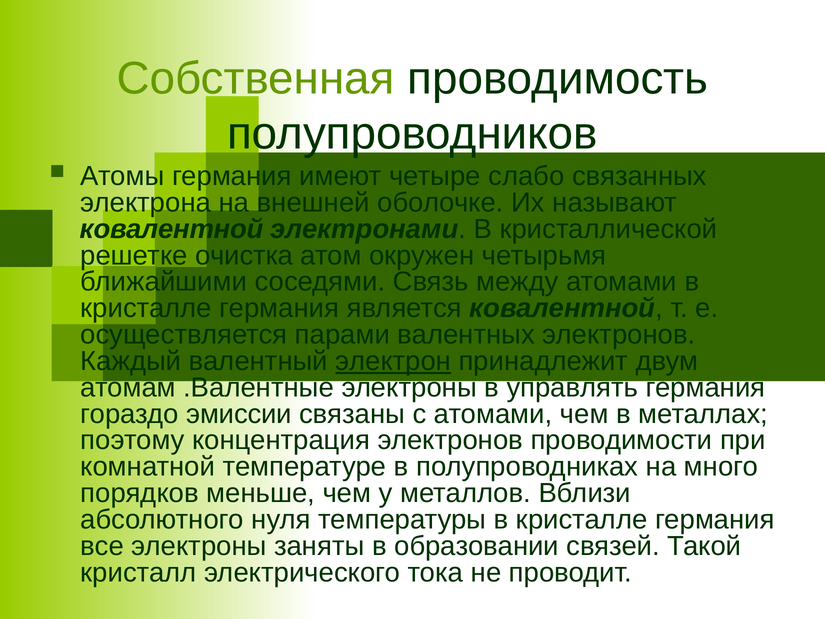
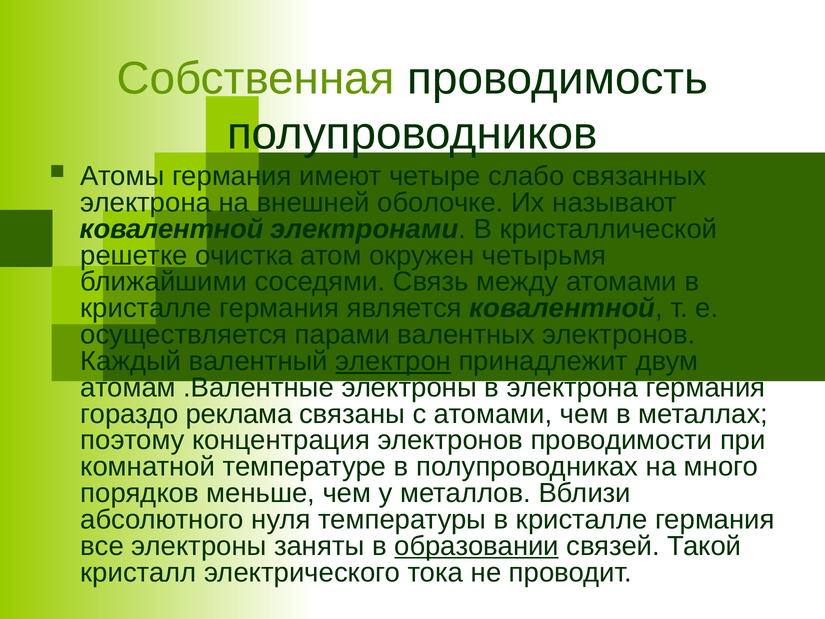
в управлять: управлять -> электрона
эмиссии: эмиссии -> реклама
образовании underline: none -> present
